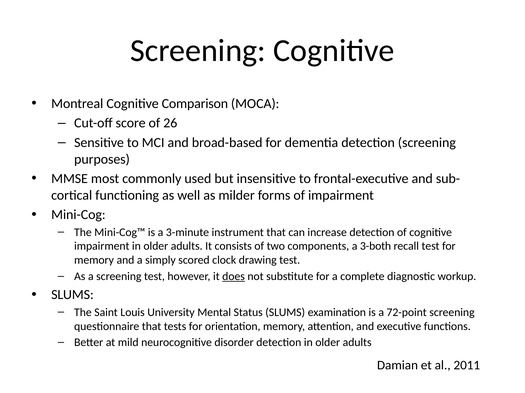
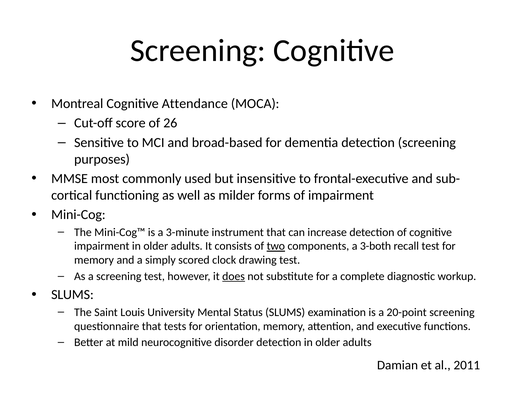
Comparison: Comparison -> Attendance
two underline: none -> present
72-point: 72-point -> 20-point
